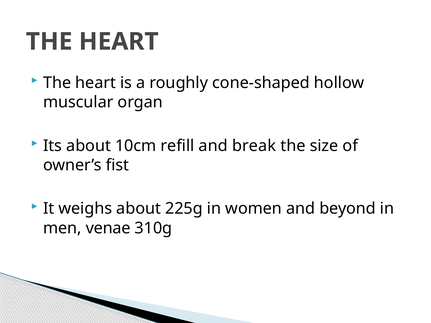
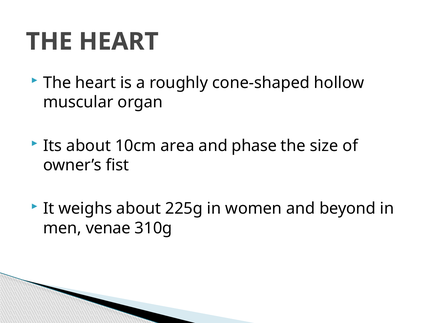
refill: refill -> area
break: break -> phase
